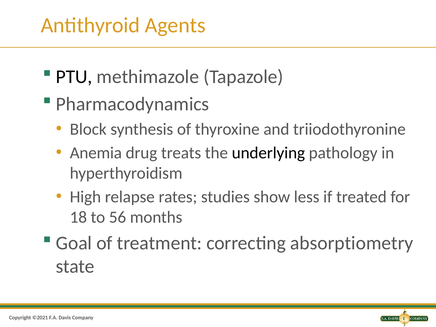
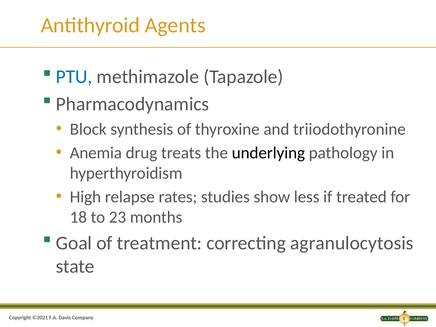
PTU colour: black -> blue
56: 56 -> 23
absorptiometry: absorptiometry -> agranulocytosis
